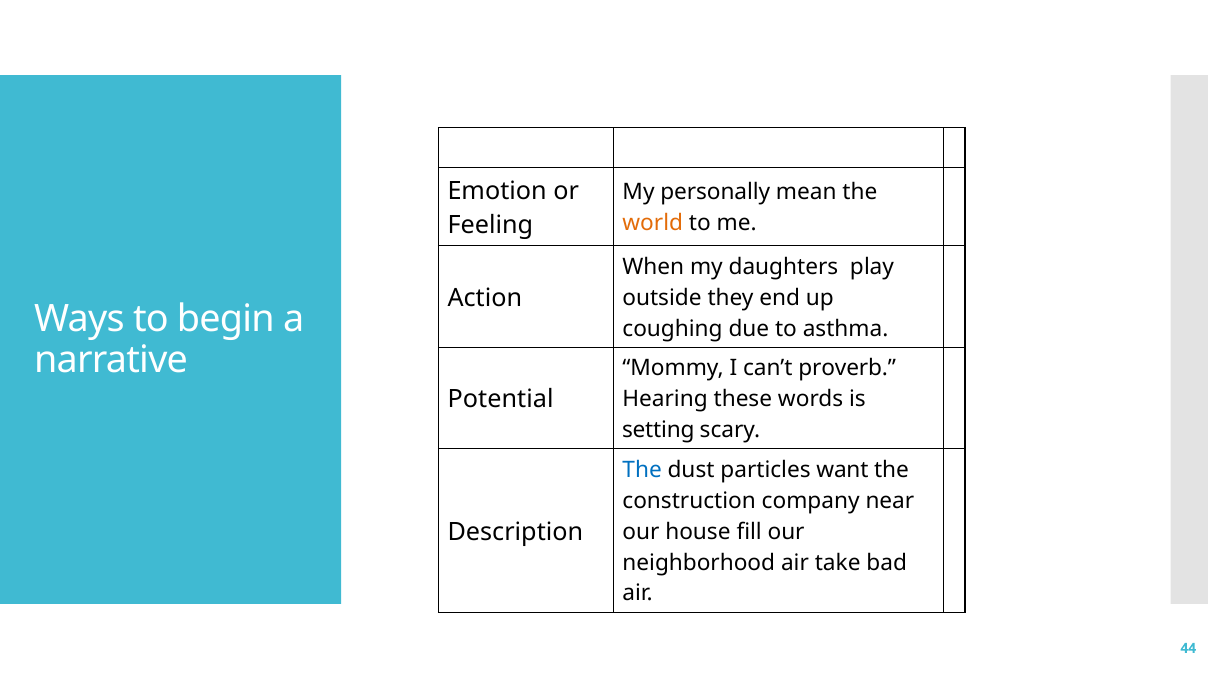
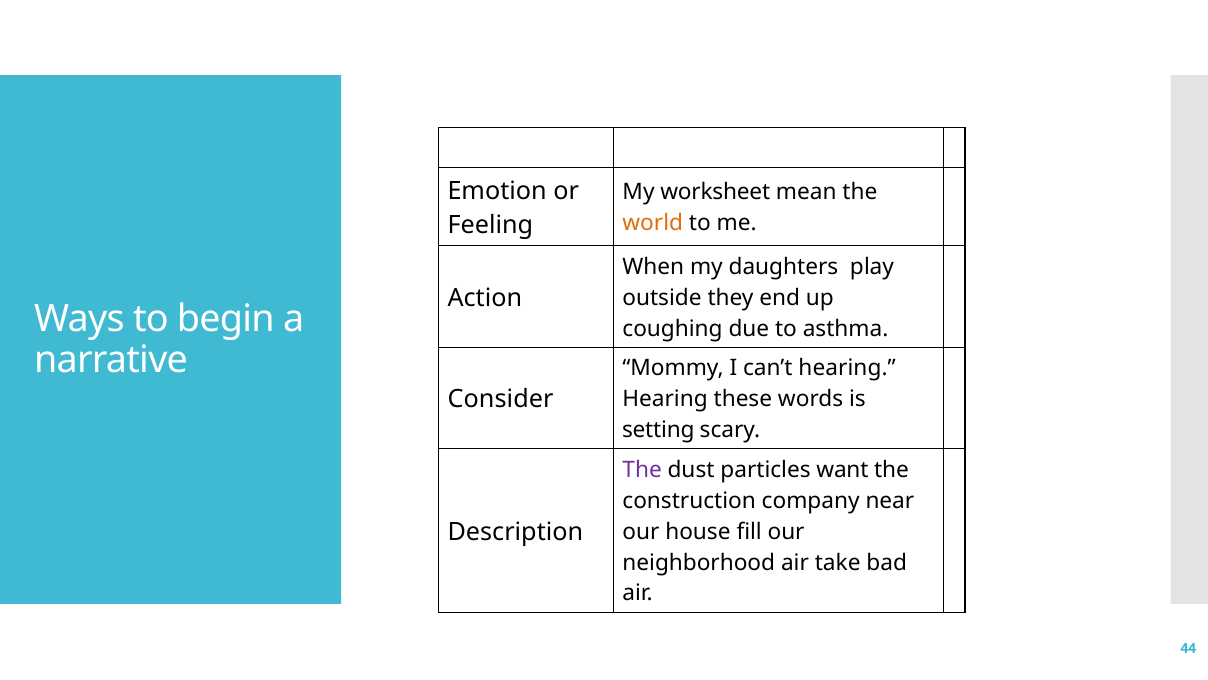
personally: personally -> worksheet
can’t proverb: proverb -> hearing
Potential: Potential -> Consider
The at (642, 470) colour: blue -> purple
